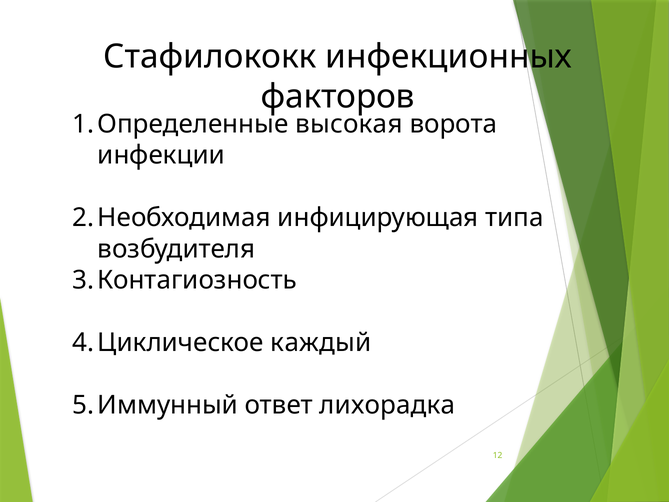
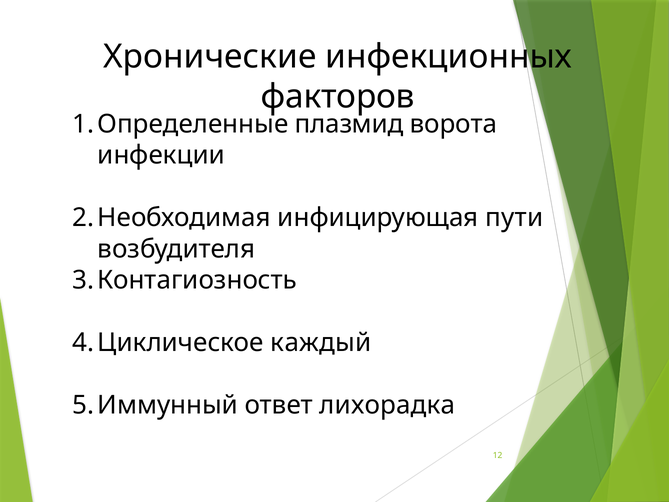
Стафилококк: Стафилококк -> Хронические
высокая: высокая -> плазмид
типа: типа -> пути
